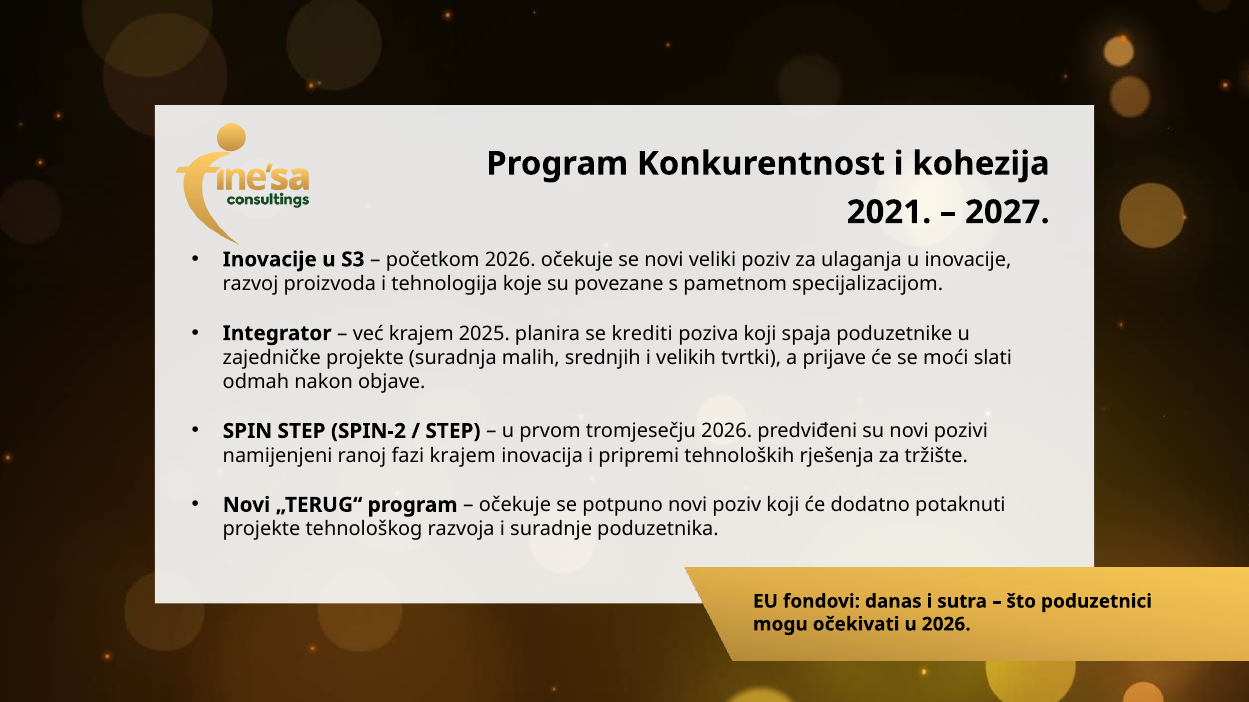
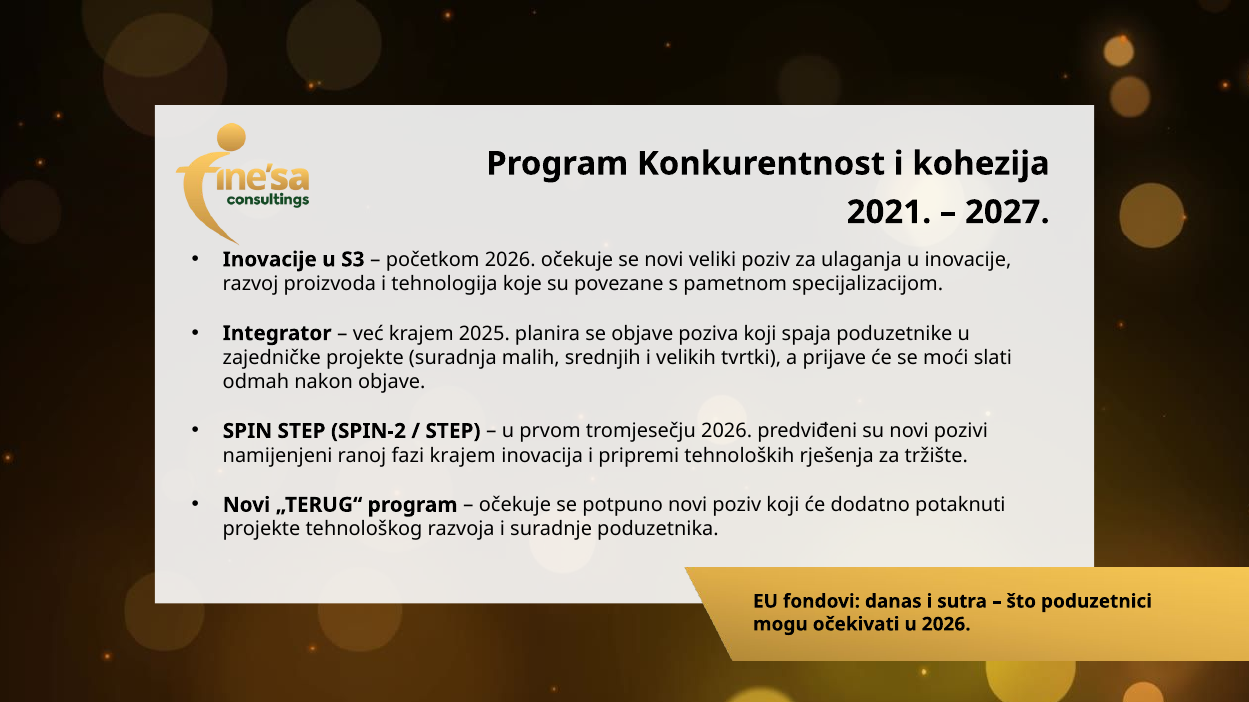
se krediti: krediti -> objave
